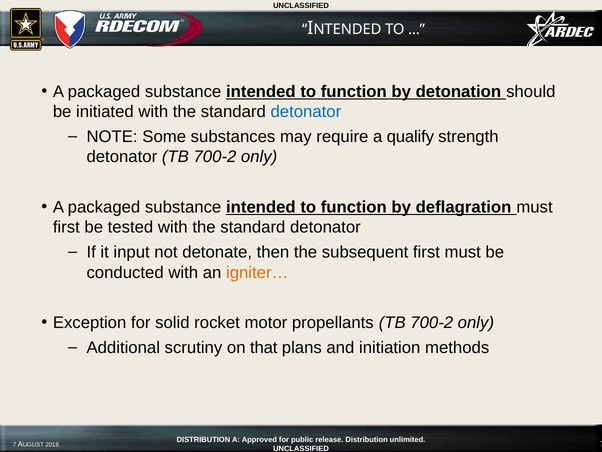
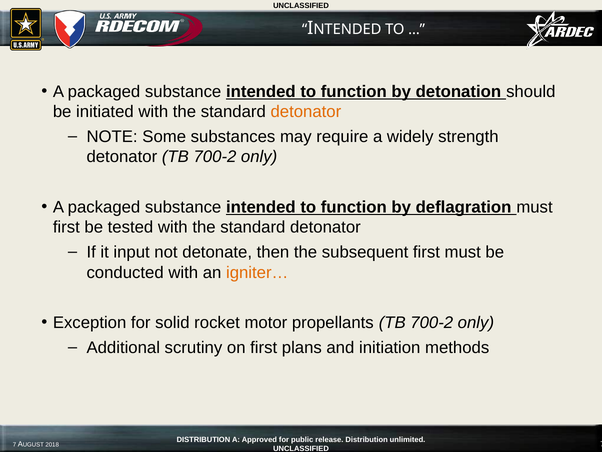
detonator at (306, 112) colour: blue -> orange
qualify: qualify -> widely
on that: that -> first
